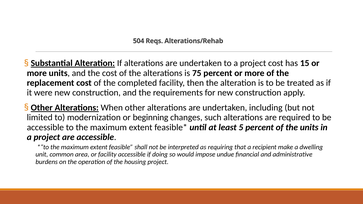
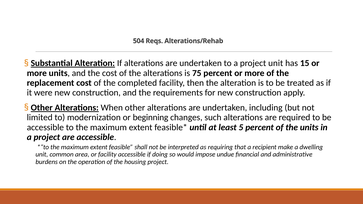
project cost: cost -> unit
